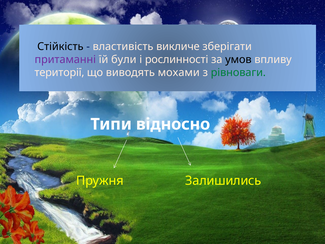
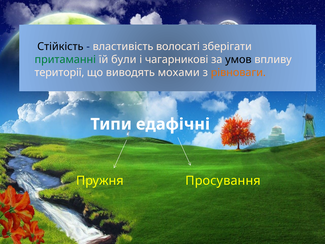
викличе: викличе -> волосаті
притаманні colour: purple -> green
рослинності: рослинності -> чагарникові
рівноваги colour: green -> orange
відносно: відносно -> едафічні
Залишились: Залишились -> Просування
